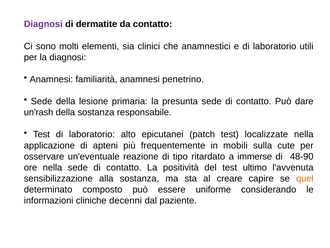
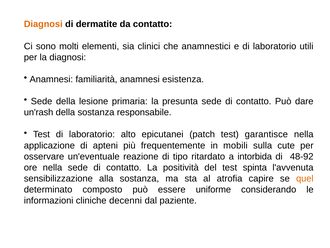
Diagnosi at (43, 24) colour: purple -> orange
penetrino: penetrino -> esistenza
localizzate: localizzate -> garantisce
immerse: immerse -> intorbida
48-90: 48-90 -> 48-92
ultimo: ultimo -> spinta
creare: creare -> atrofia
